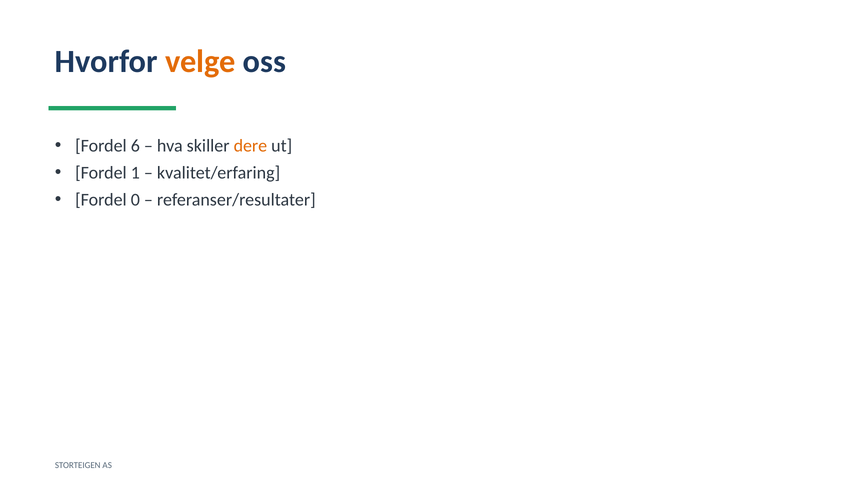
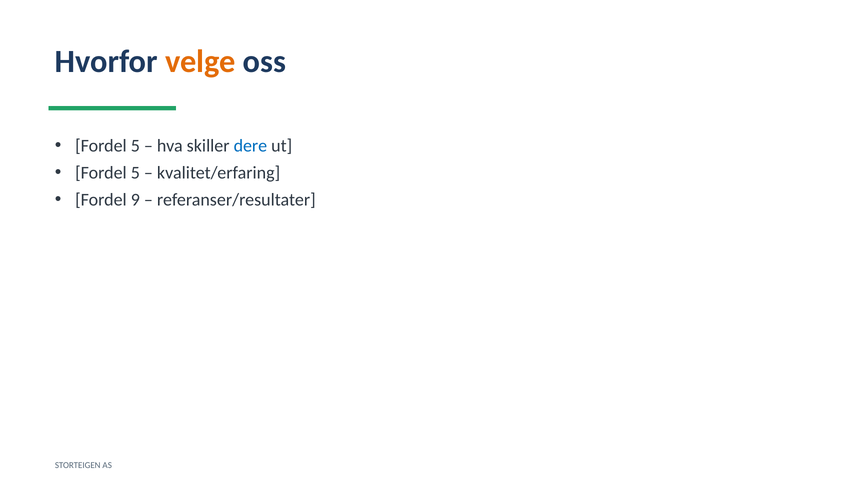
6 at (135, 146): 6 -> 5
dere colour: orange -> blue
1 at (135, 173): 1 -> 5
0: 0 -> 9
